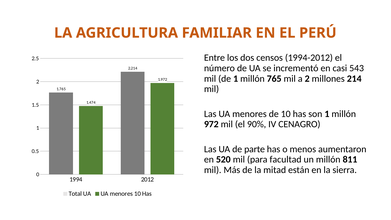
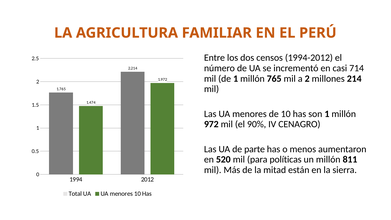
543: 543 -> 714
facultad: facultad -> políticas
